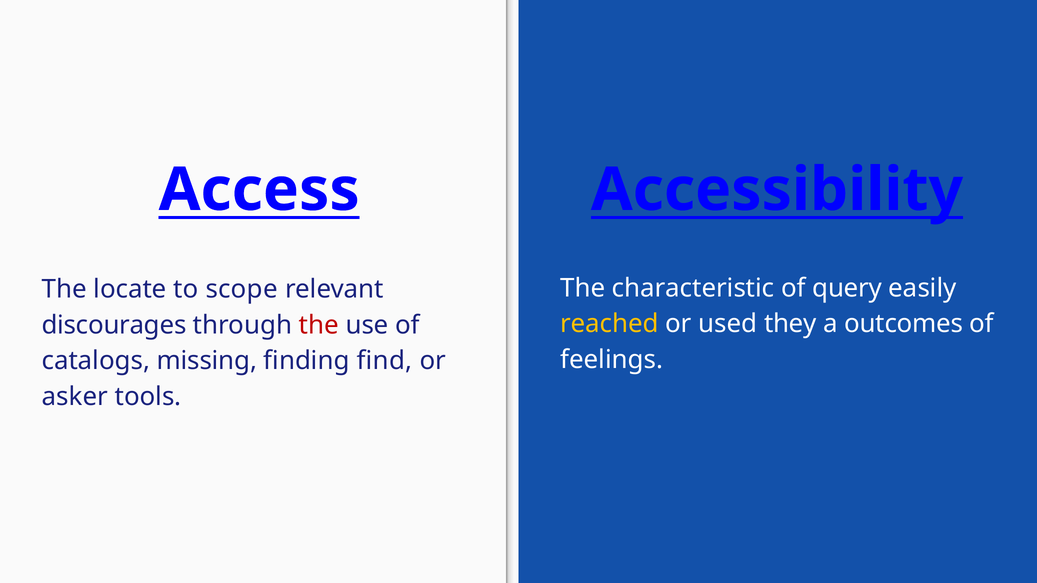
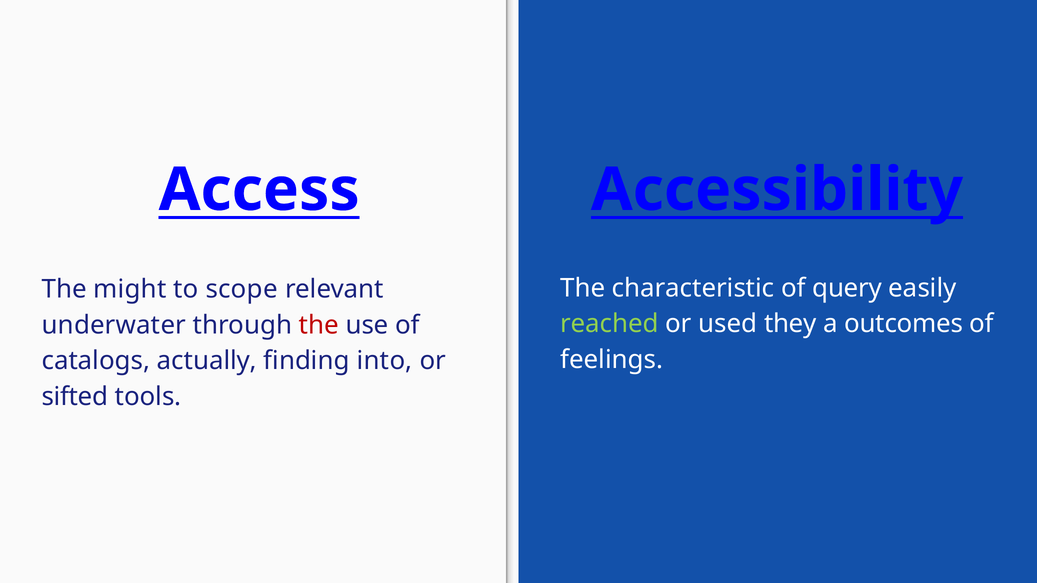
locate: locate -> might
reached colour: yellow -> light green
discourages: discourages -> underwater
missing: missing -> actually
find: find -> into
asker: asker -> sifted
